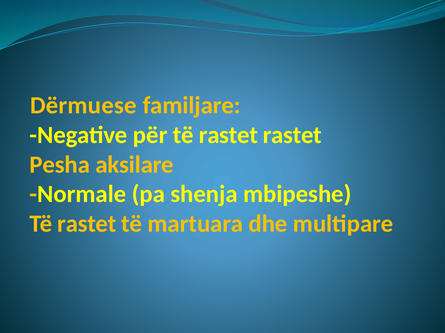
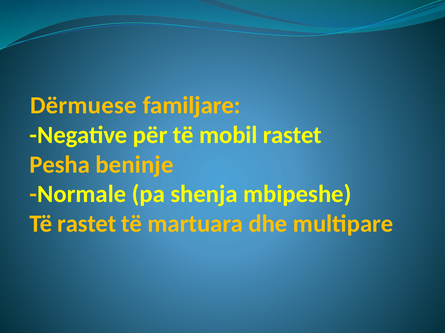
për të rastet: rastet -> mobil
aksilare: aksilare -> beninje
